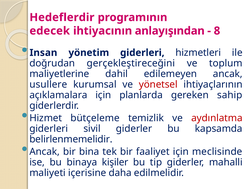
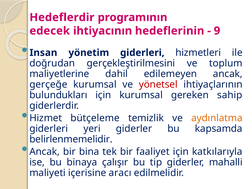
anlayışından: anlayışından -> hedeflerinin
8: 8 -> 9
gerçekleştireceğini: gerçekleştireceğini -> gerçekleştirilmesini
usullere: usullere -> gerçeğe
açıklamalara: açıklamalara -> bulundukları
için planlarda: planlarda -> kurumsal
aydınlatma colour: red -> orange
sivil: sivil -> yeri
meclisinde: meclisinde -> katkılarıyla
kişiler: kişiler -> çalışır
daha: daha -> aracı
